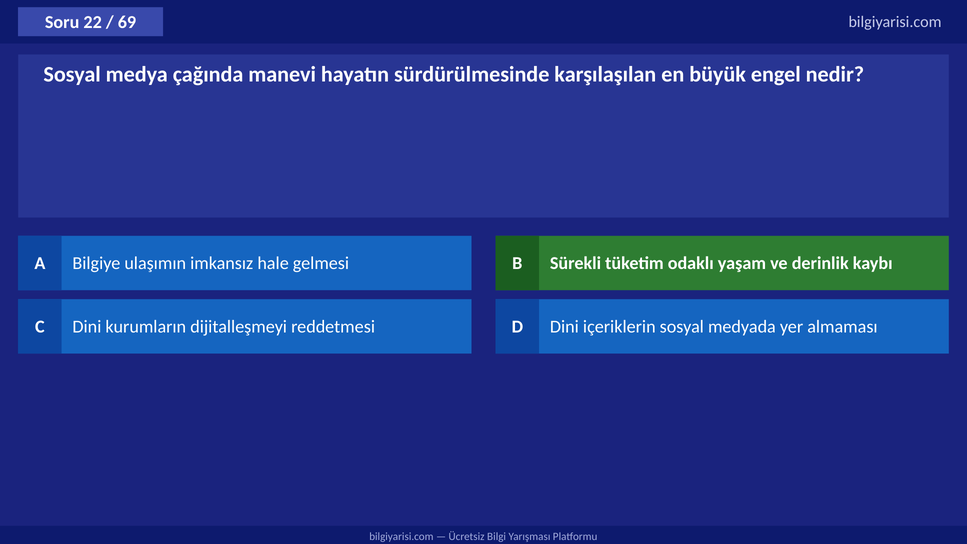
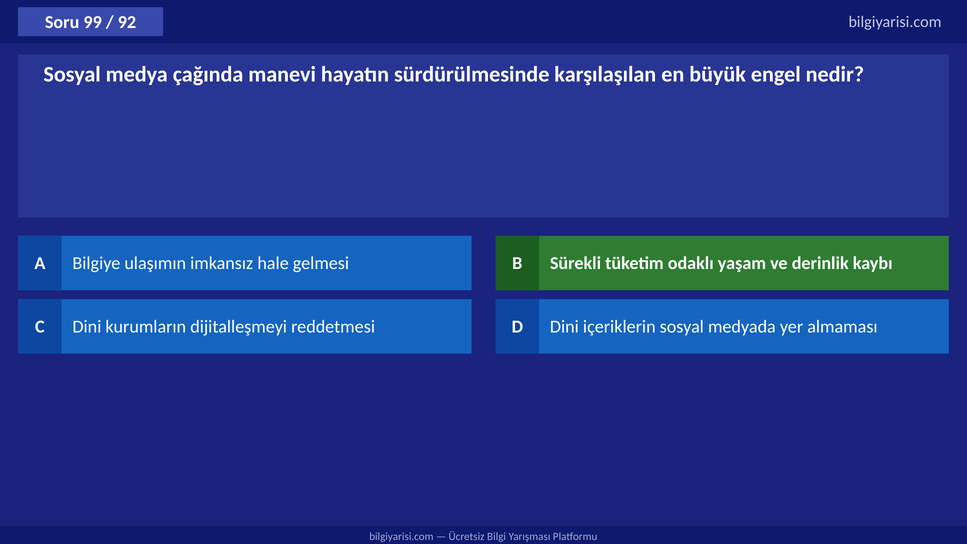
22: 22 -> 99
69: 69 -> 92
